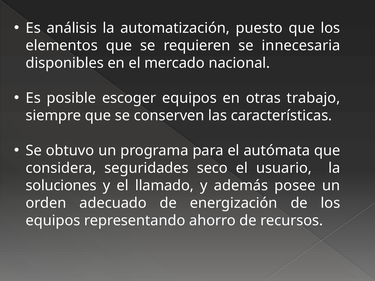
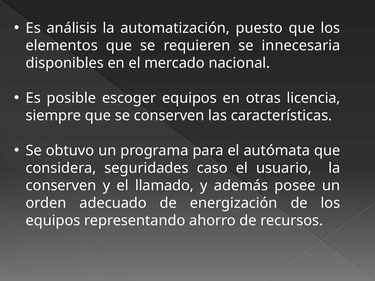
trabajo: trabajo -> licencia
seco: seco -> caso
soluciones at (61, 186): soluciones -> conserven
